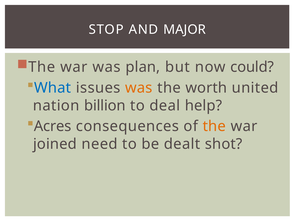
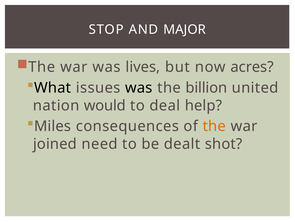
plan: plan -> lives
could: could -> acres
What colour: blue -> black
was at (139, 87) colour: orange -> black
worth: worth -> billion
billion: billion -> would
Acres: Acres -> Miles
